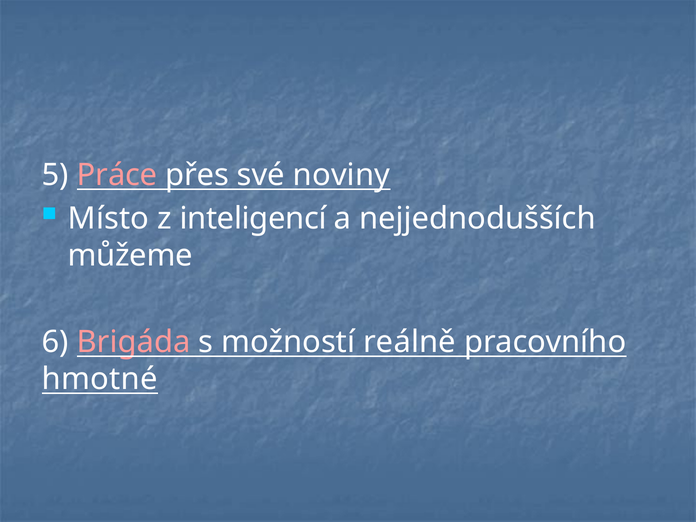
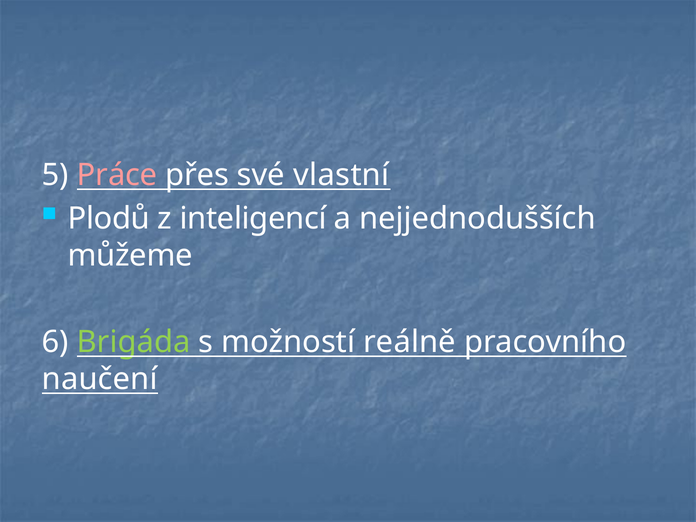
noviny: noviny -> vlastní
Místo: Místo -> Plodů
Brigáda colour: pink -> light green
hmotné: hmotné -> naučení
